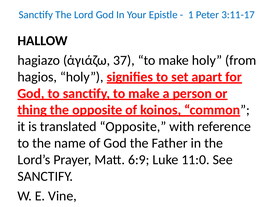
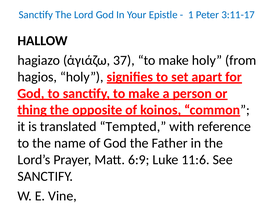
translated Opposite: Opposite -> Tempted
11:0: 11:0 -> 11:6
